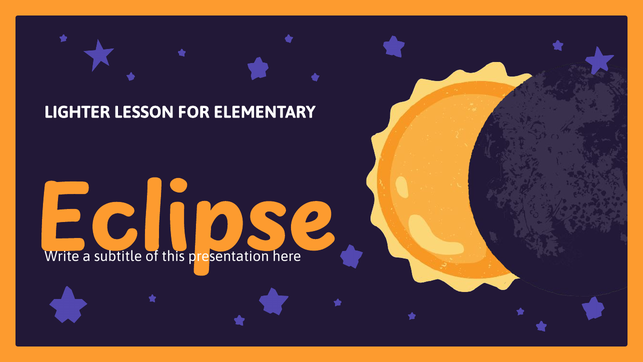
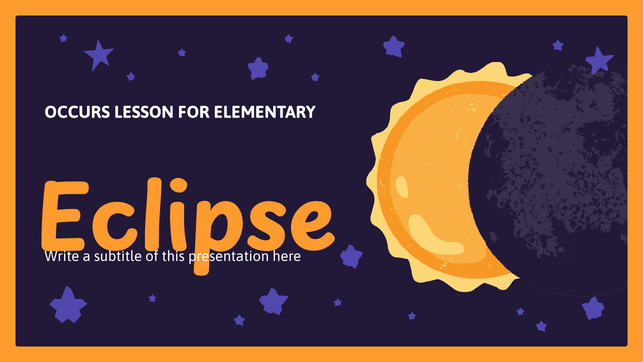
LIGHTER: LIGHTER -> OCCURS
